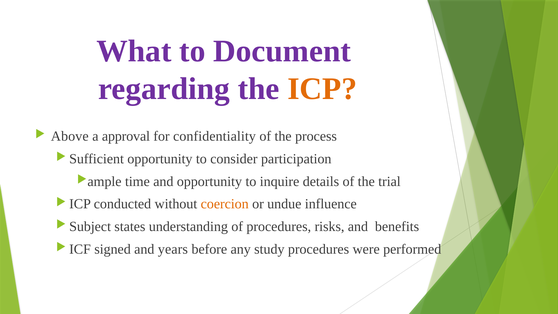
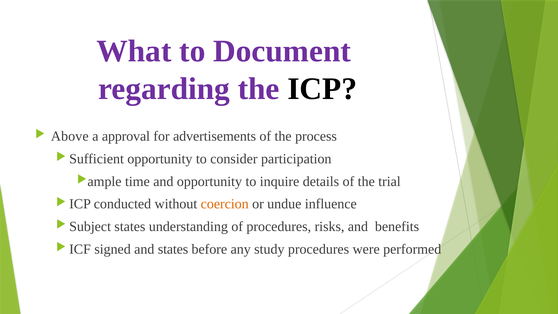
ICP colour: orange -> black
confidentiality: confidentiality -> advertisements
and years: years -> states
